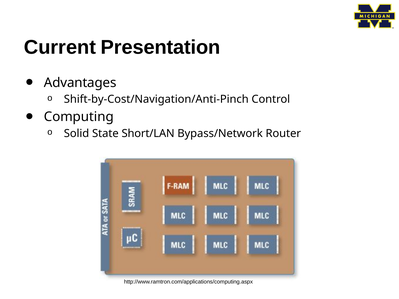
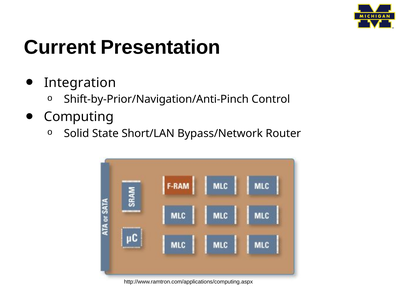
Advantages: Advantages -> Integration
Shift-by-Cost/Navigation/Anti-Pinch: Shift-by-Cost/Navigation/Anti-Pinch -> Shift-by-Prior/Navigation/Anti-Pinch
